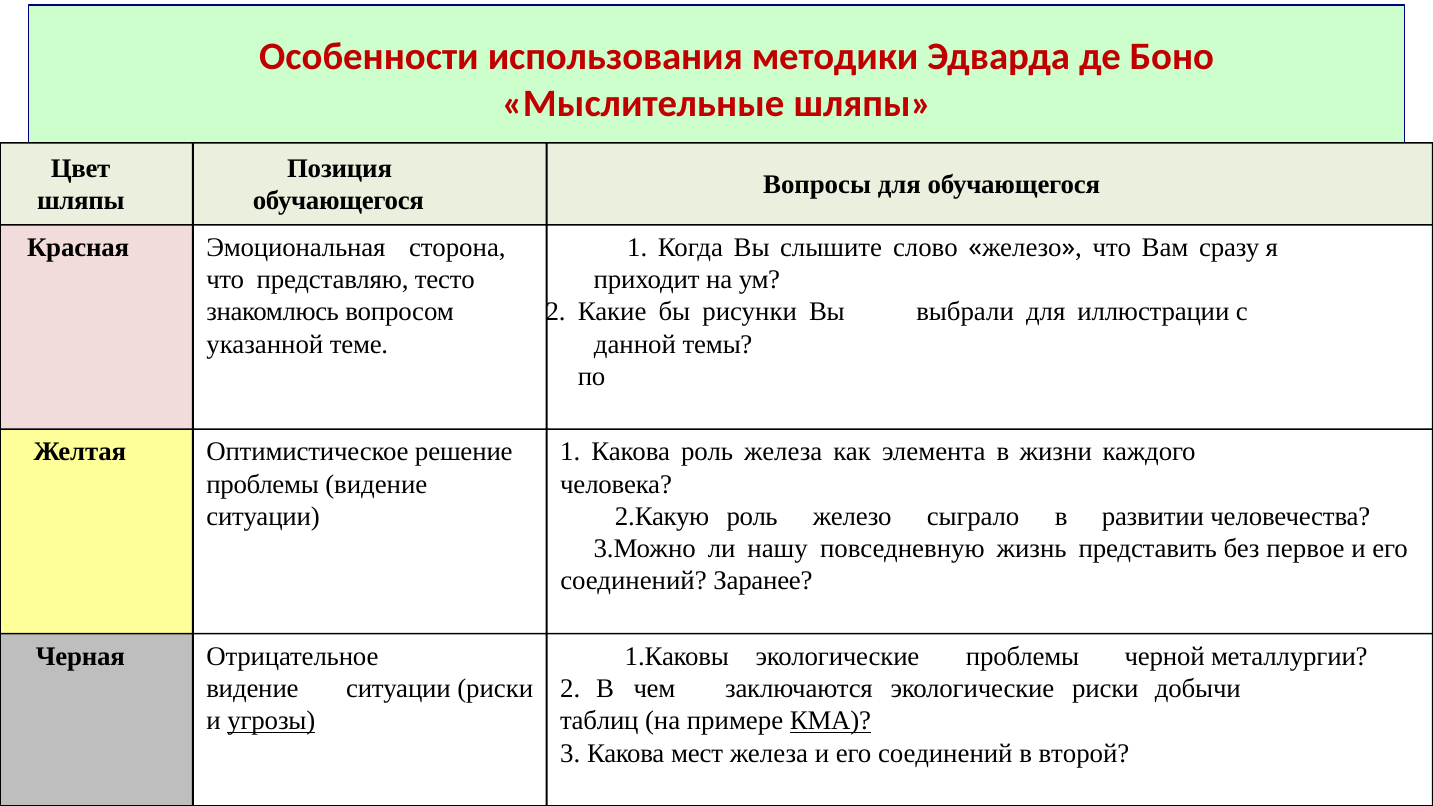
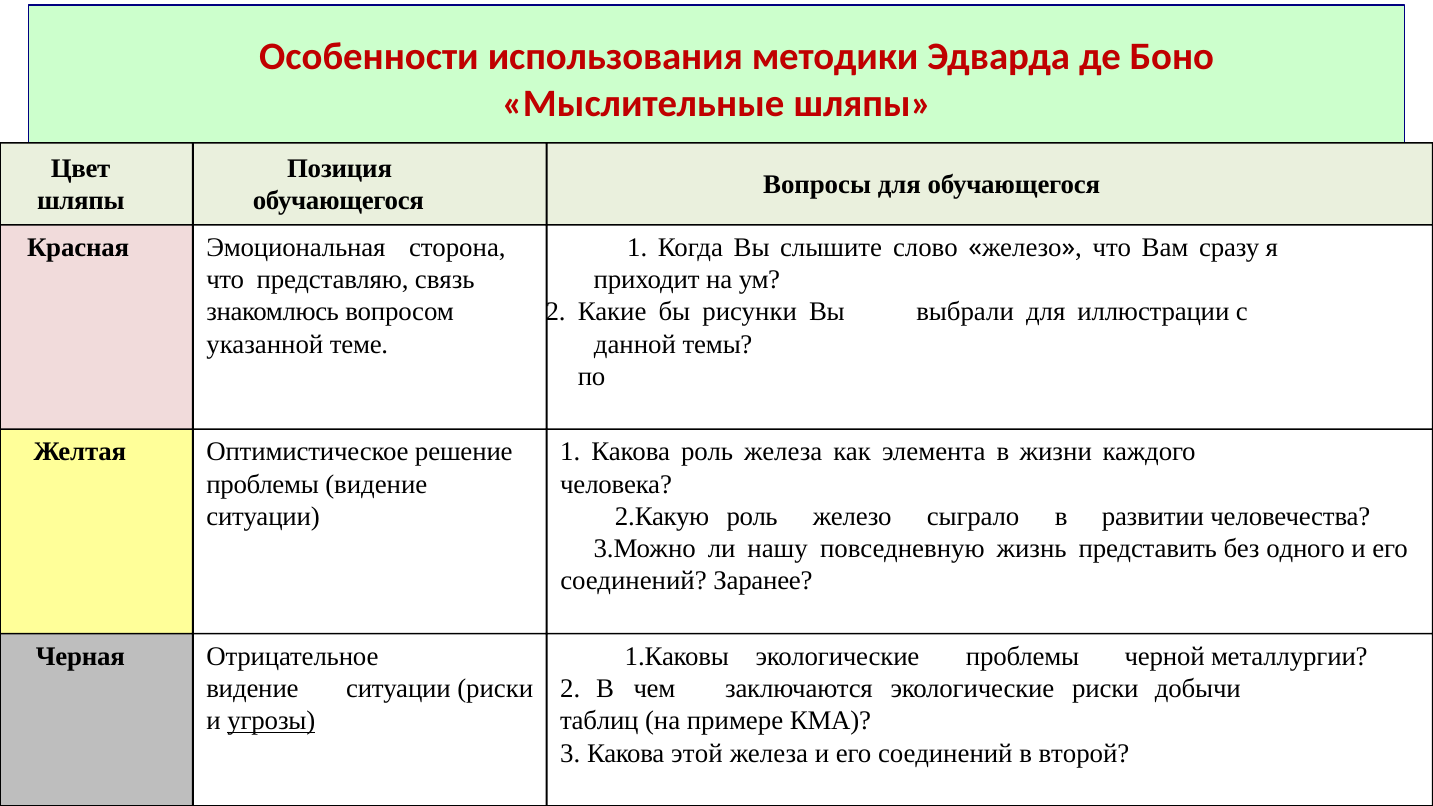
тесто: тесто -> связь
первое: первое -> одного
КМА underline: present -> none
мест: мест -> этой
